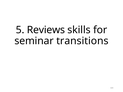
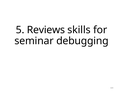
transitions: transitions -> debugging
